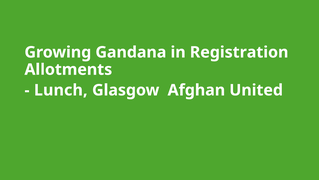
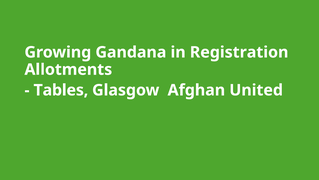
Lunch: Lunch -> Tables
